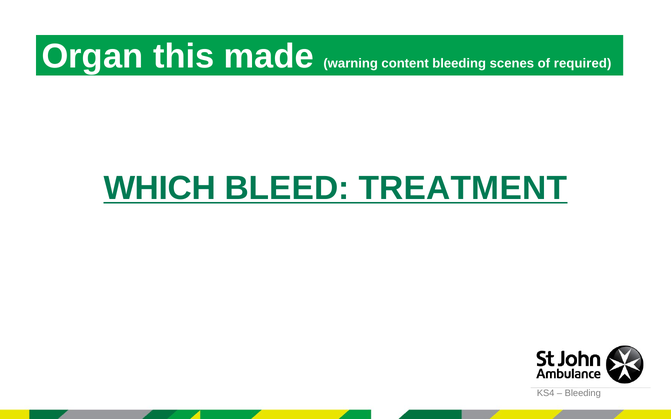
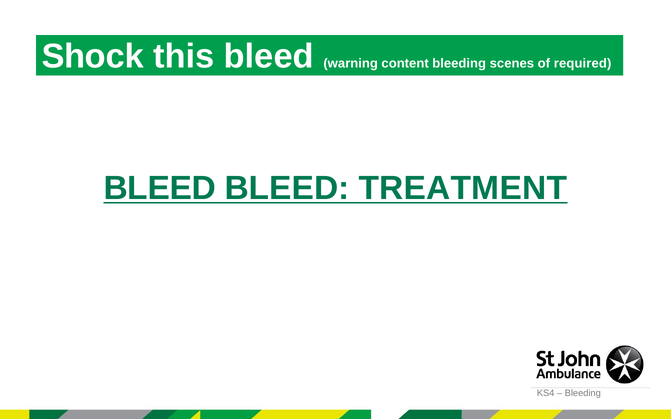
Organ: Organ -> Shock
this made: made -> bleed
WHICH at (160, 188): WHICH -> BLEED
